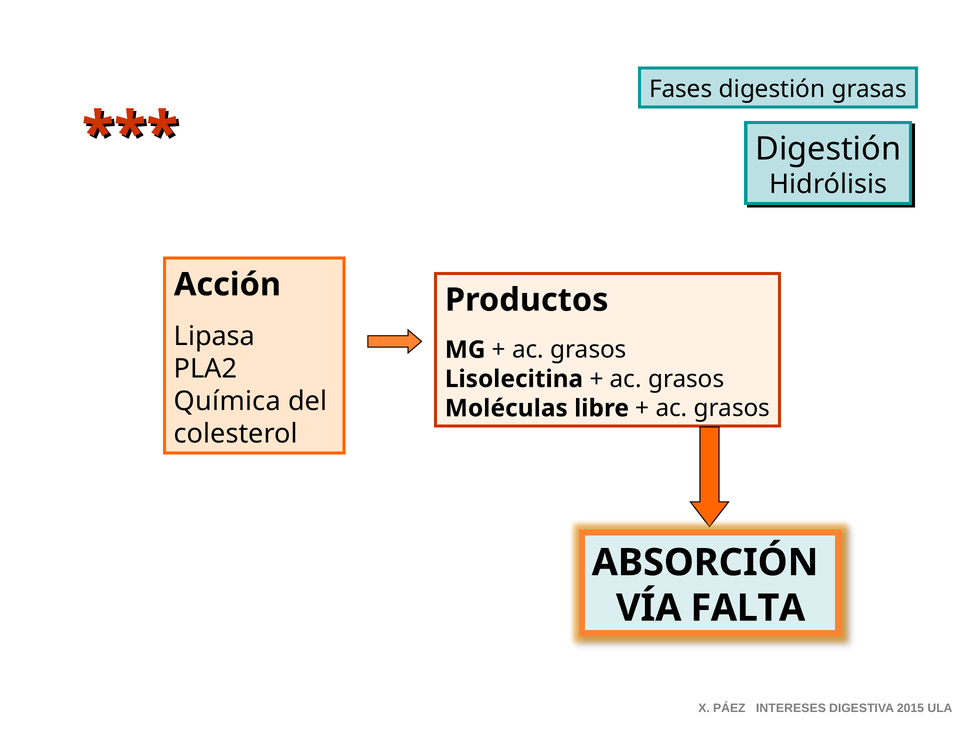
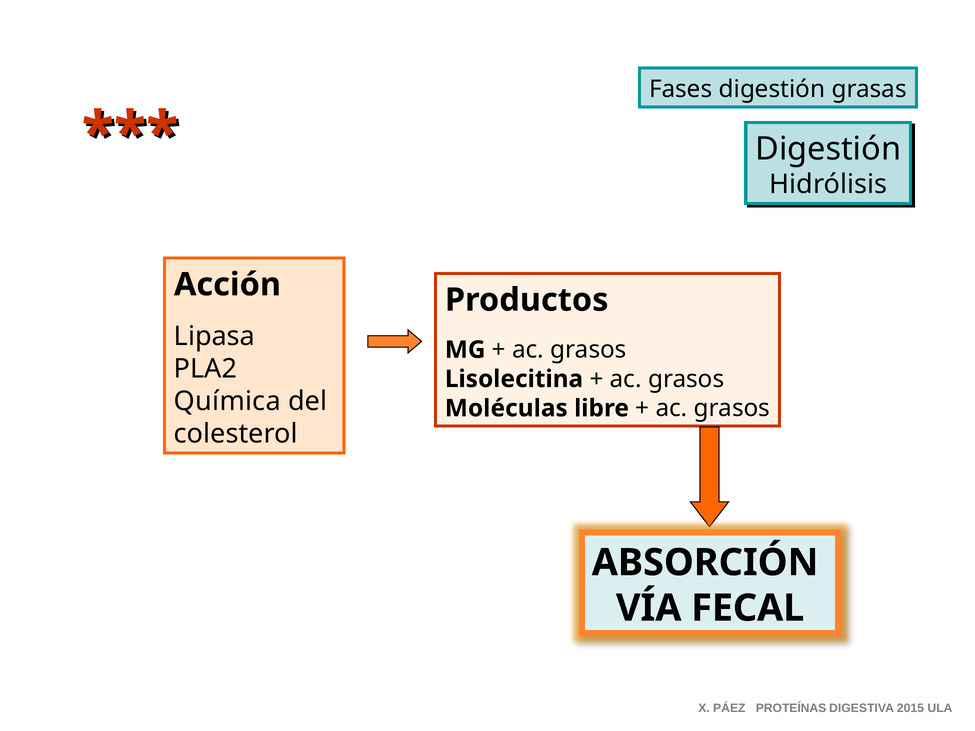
FALTA: FALTA -> FECAL
INTERESES: INTERESES -> PROTEÍNAS
